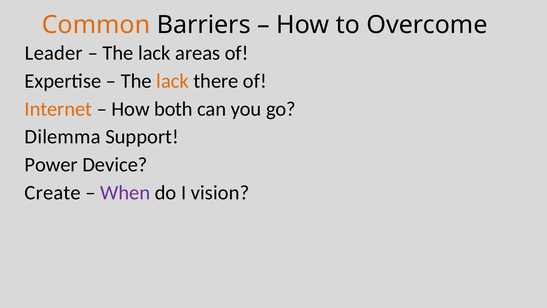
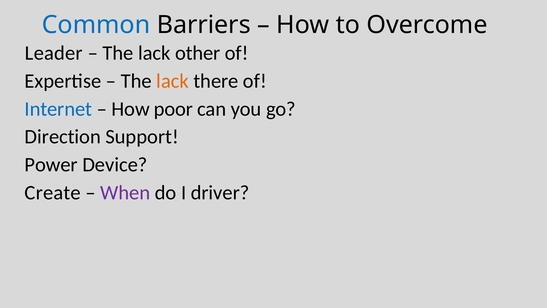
Common colour: orange -> blue
areas: areas -> other
Internet colour: orange -> blue
both: both -> poor
Dilemma: Dilemma -> Direction
vision: vision -> driver
